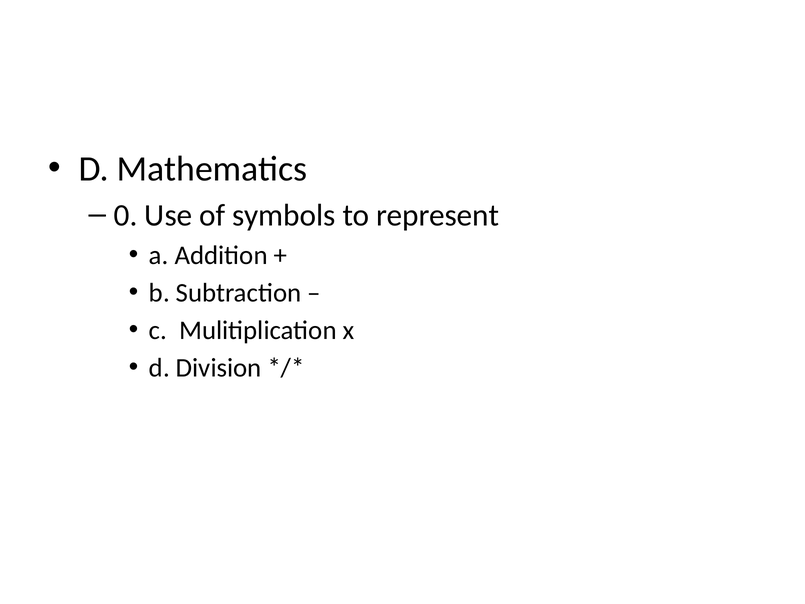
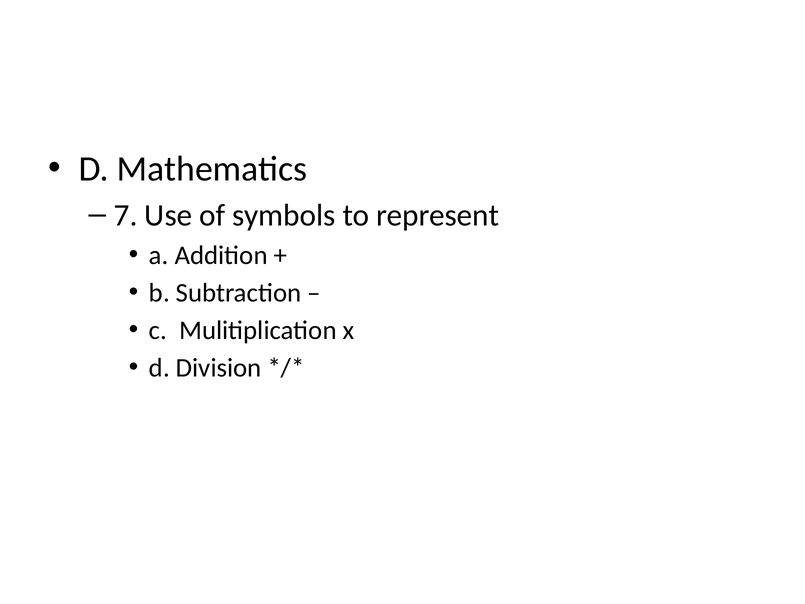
0: 0 -> 7
